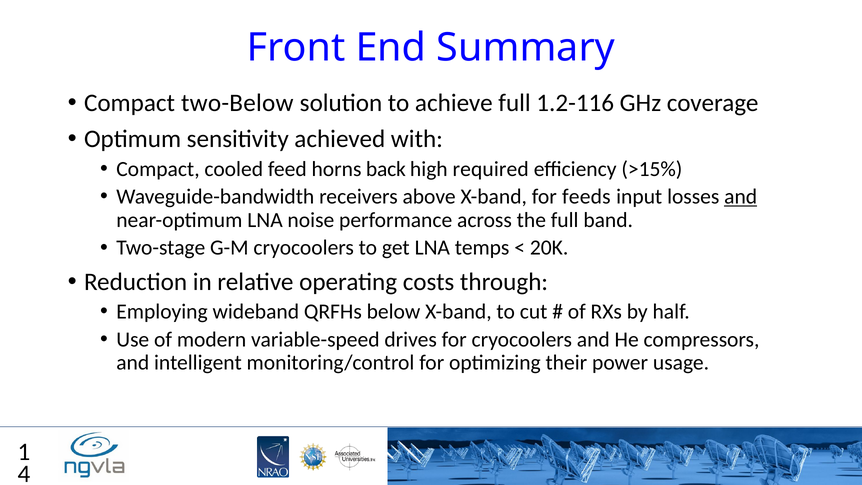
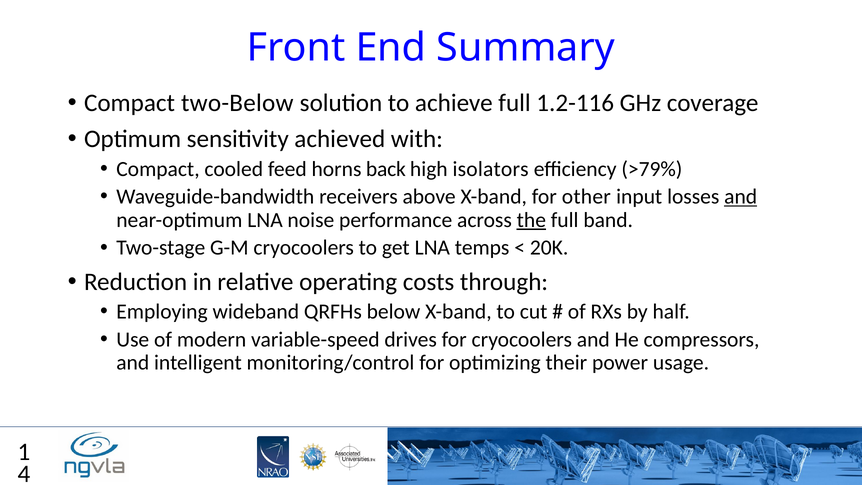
required: required -> isolators
>15%: >15% -> >79%
feeds: feeds -> other
the underline: none -> present
